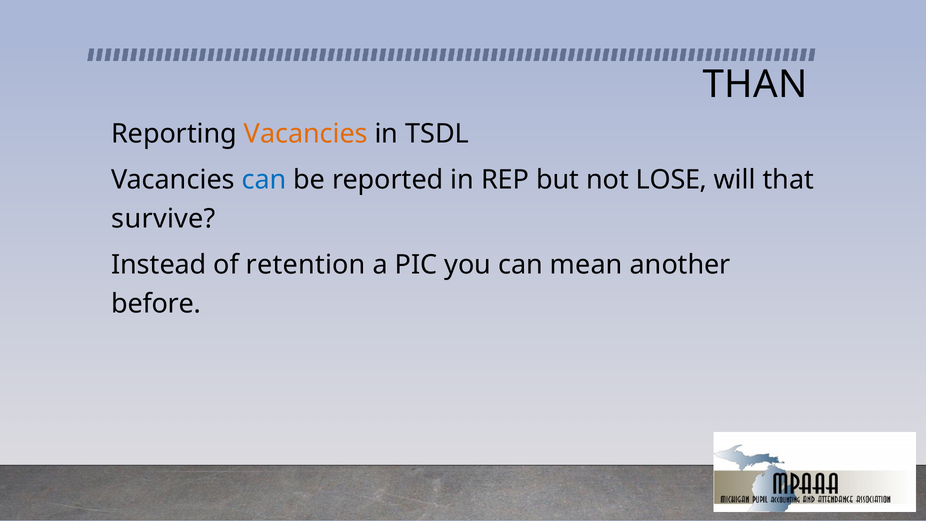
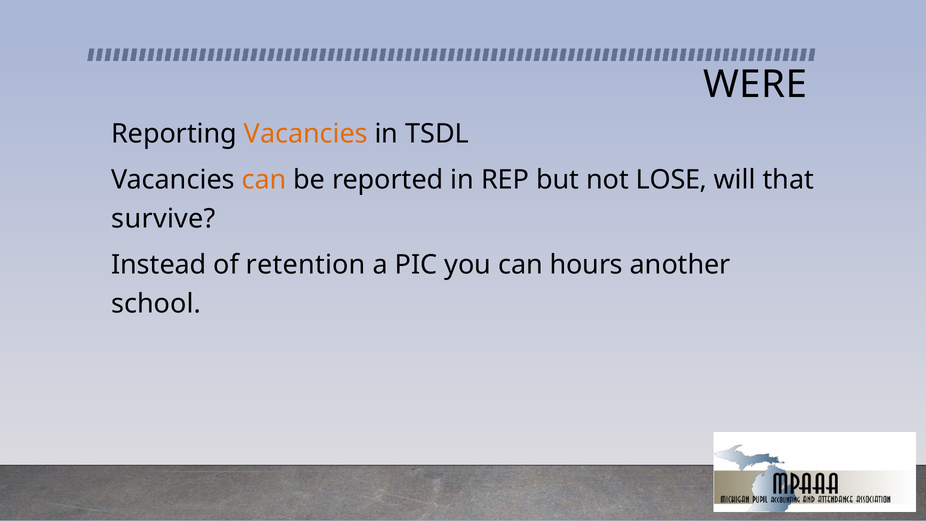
THAN: THAN -> WERE
can at (264, 180) colour: blue -> orange
mean: mean -> hours
before: before -> school
